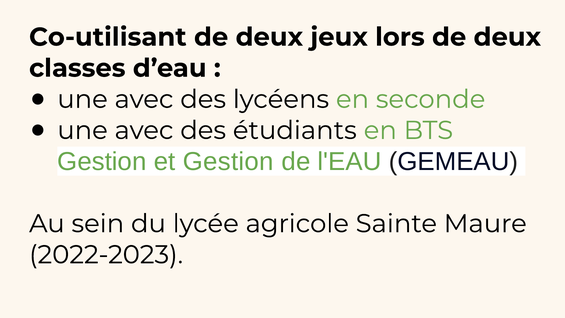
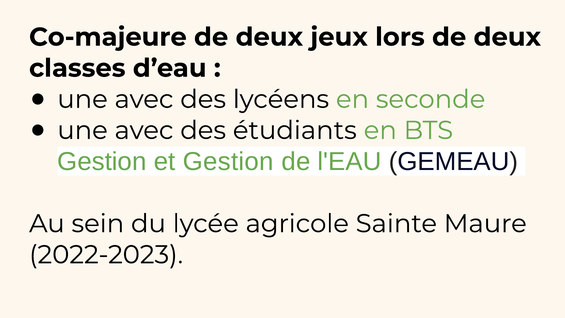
Co-utilisant: Co-utilisant -> Co-majeure
